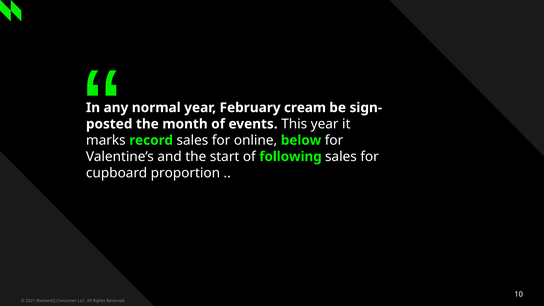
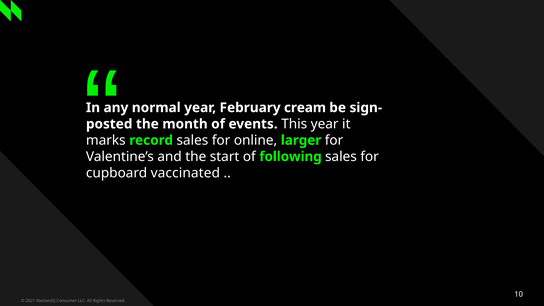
below: below -> larger
proportion: proportion -> vaccinated
